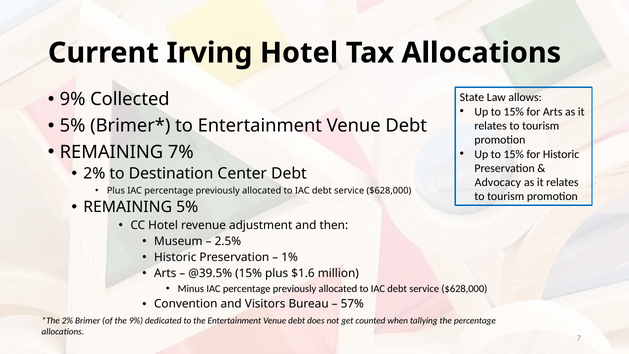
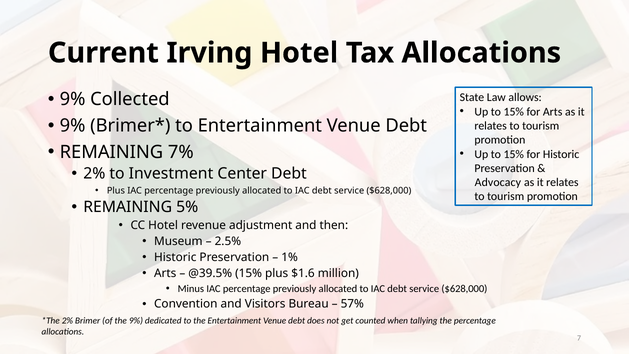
5% at (73, 126): 5% -> 9%
Destination: Destination -> Investment
